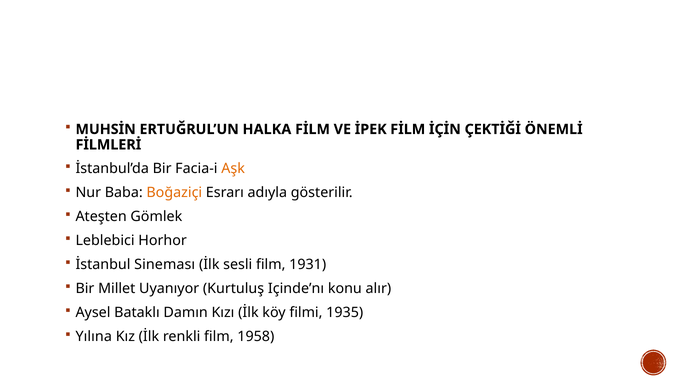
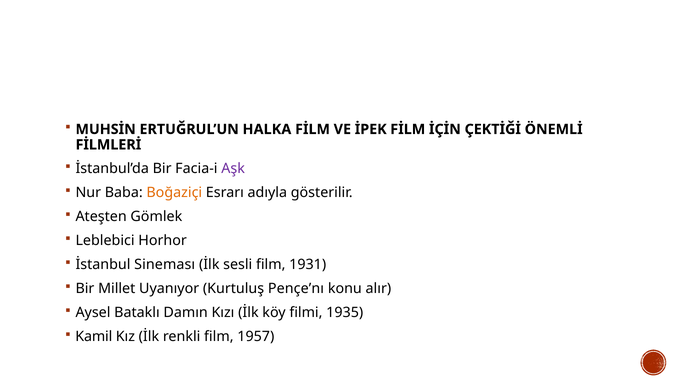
Aşk colour: orange -> purple
Içinde’nı: Içinde’nı -> Pençe’nı
Yılına: Yılına -> Kamil
1958: 1958 -> 1957
